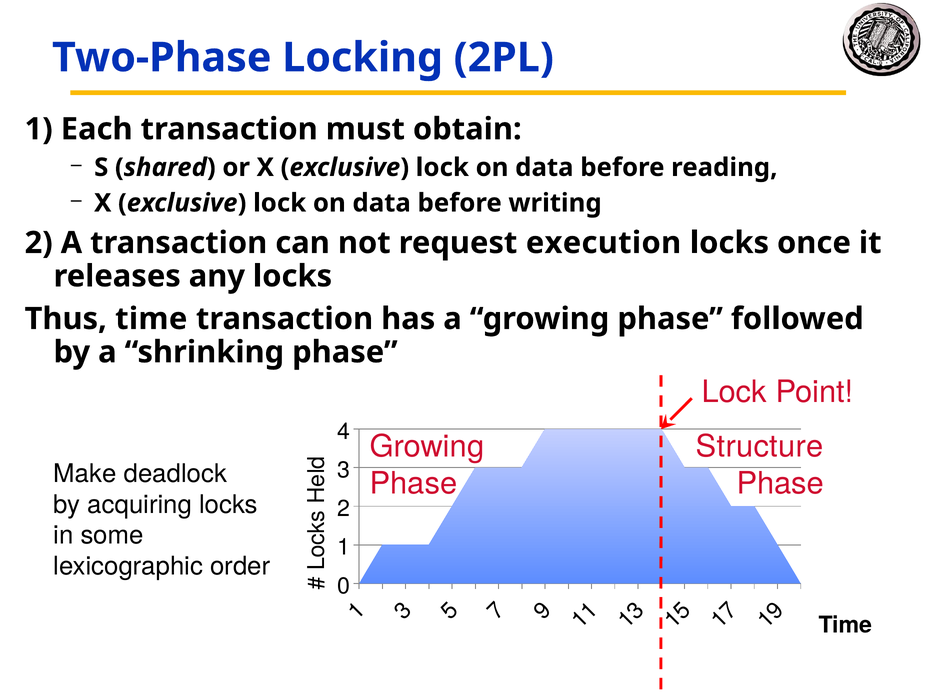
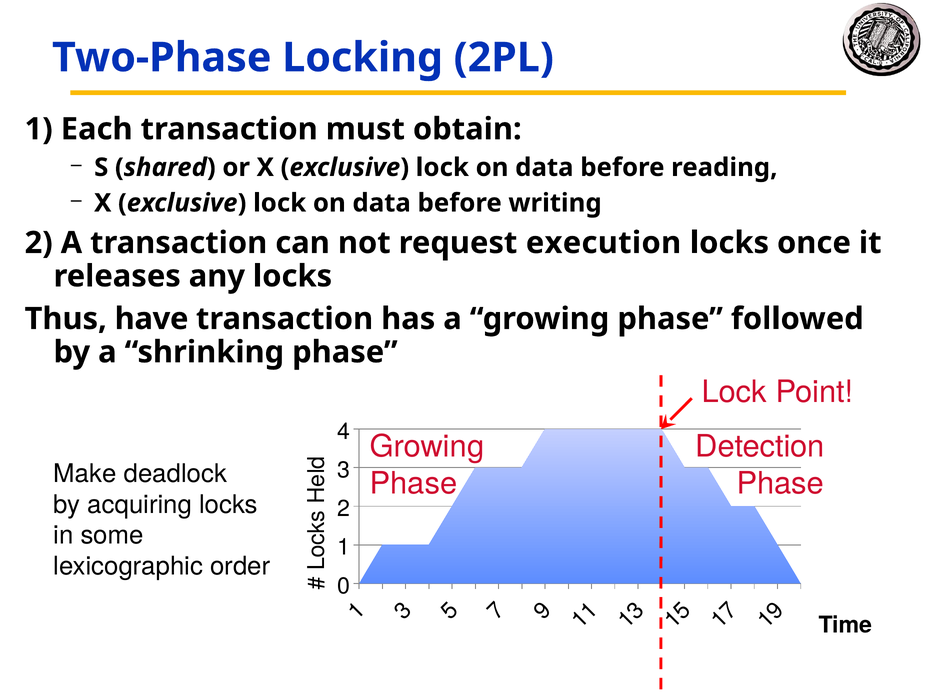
Thus time: time -> have
Structure: Structure -> Detection
